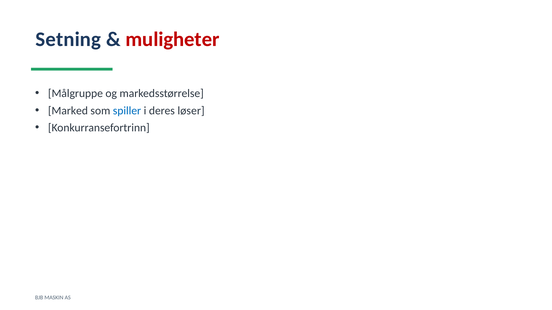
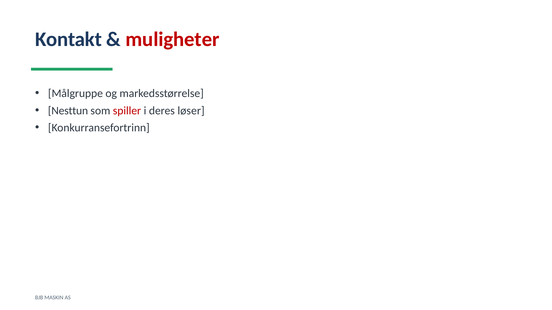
Setning: Setning -> Kontakt
Marked: Marked -> Nesttun
spiller colour: blue -> red
